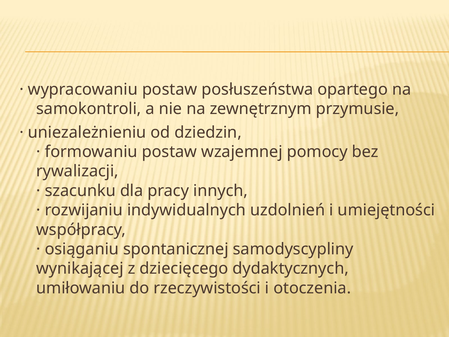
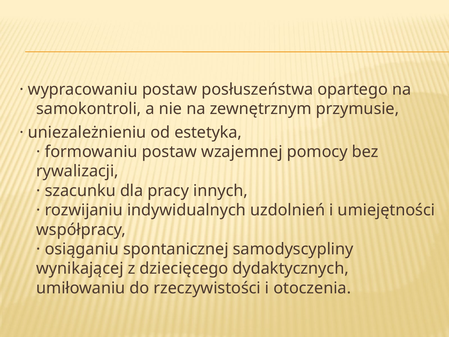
dziedzin: dziedzin -> estetyka
